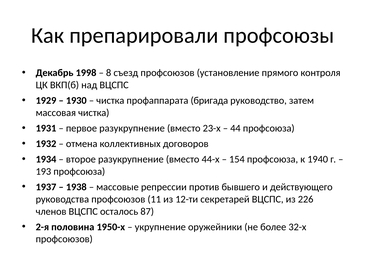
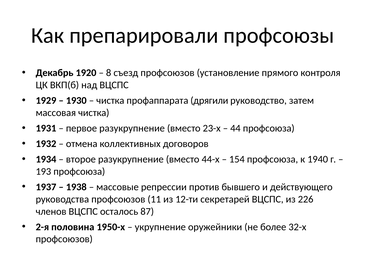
1998: 1998 -> 1920
бригада: бригада -> дрягили
